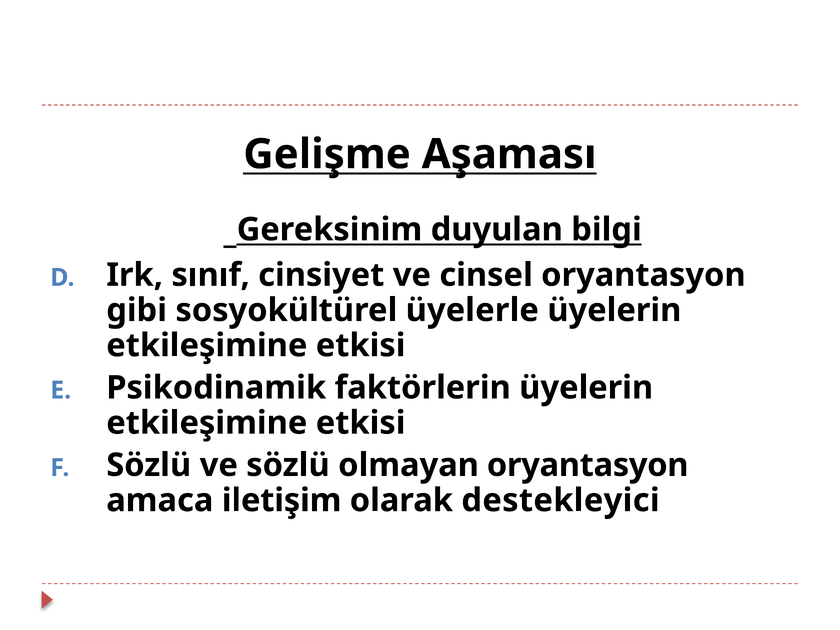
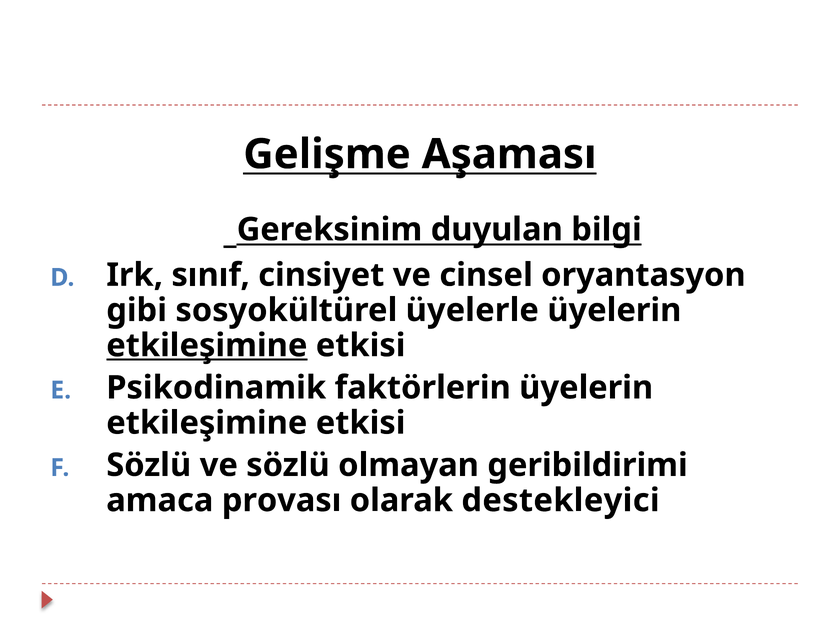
etkileşimine at (207, 345) underline: none -> present
olmayan oryantasyon: oryantasyon -> geribildirimi
iletişim: iletişim -> provası
